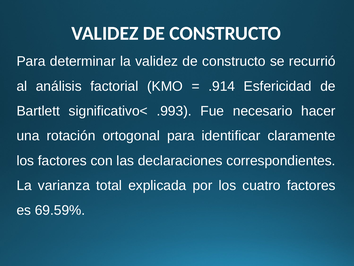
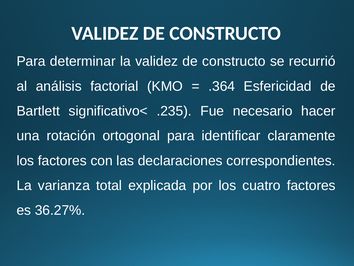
.914: .914 -> .364
.993: .993 -> .235
69.59%: 69.59% -> 36.27%
